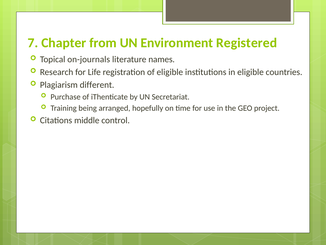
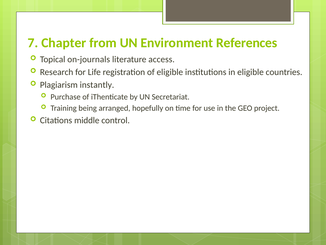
Registered: Registered -> References
names: names -> access
different: different -> instantly
